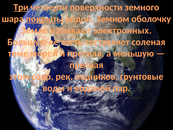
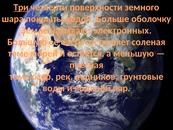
покрыты underline: present -> none
Земном: Земном -> Больше
и пресная: пресная -> остаётся
этом at (19, 76): этом -> теме
